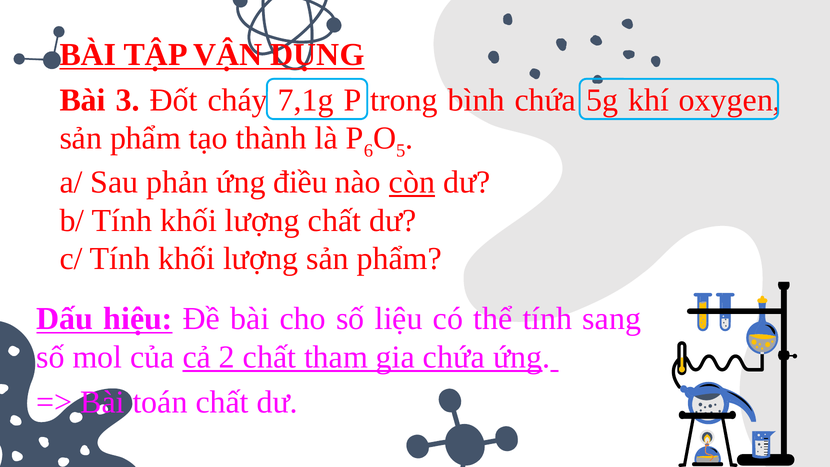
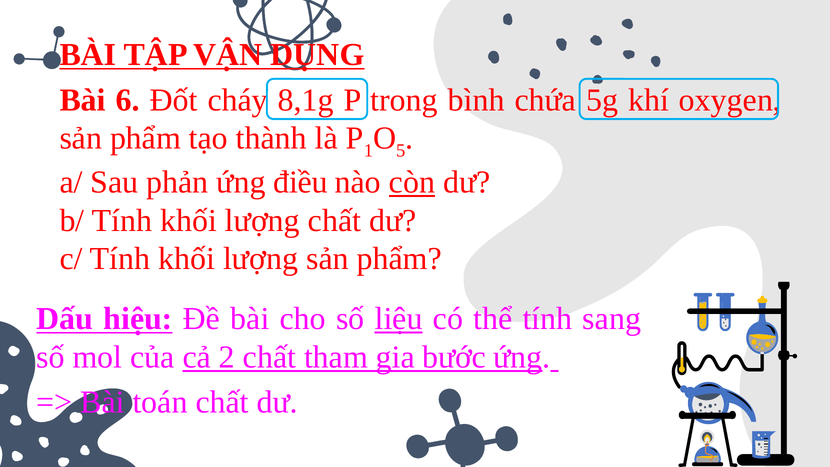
3: 3 -> 6
7,1g: 7,1g -> 8,1g
6: 6 -> 1
liệu underline: none -> present
gia chứa: chứa -> bước
